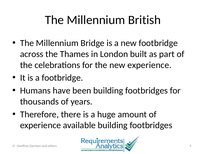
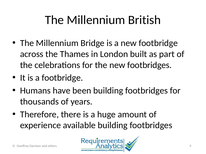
new experience: experience -> footbridges
